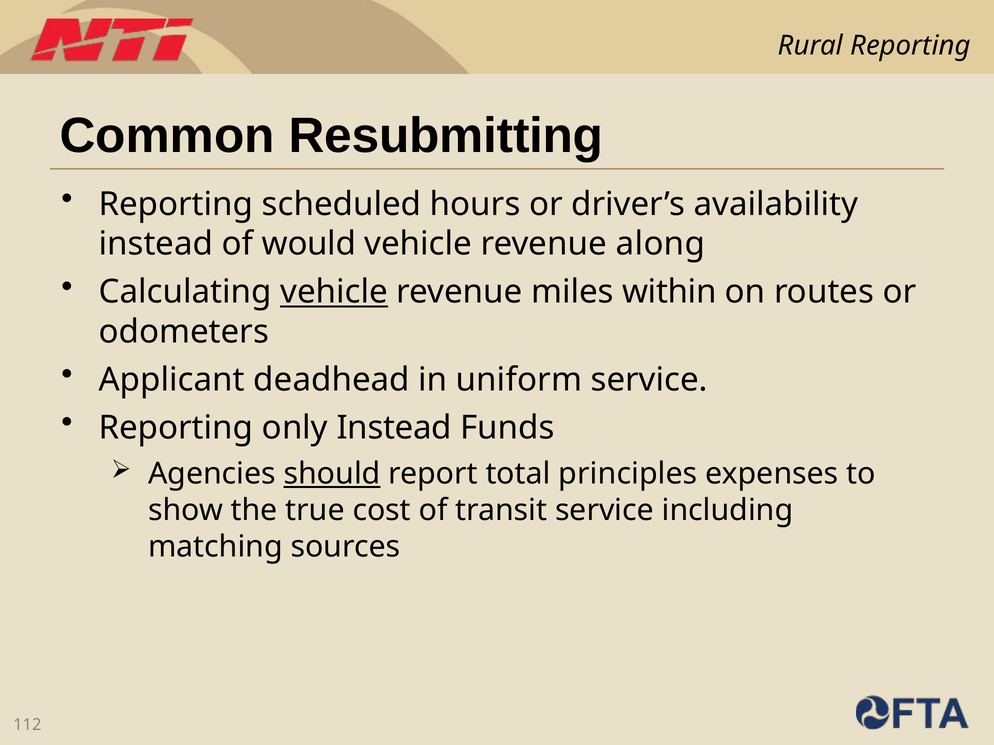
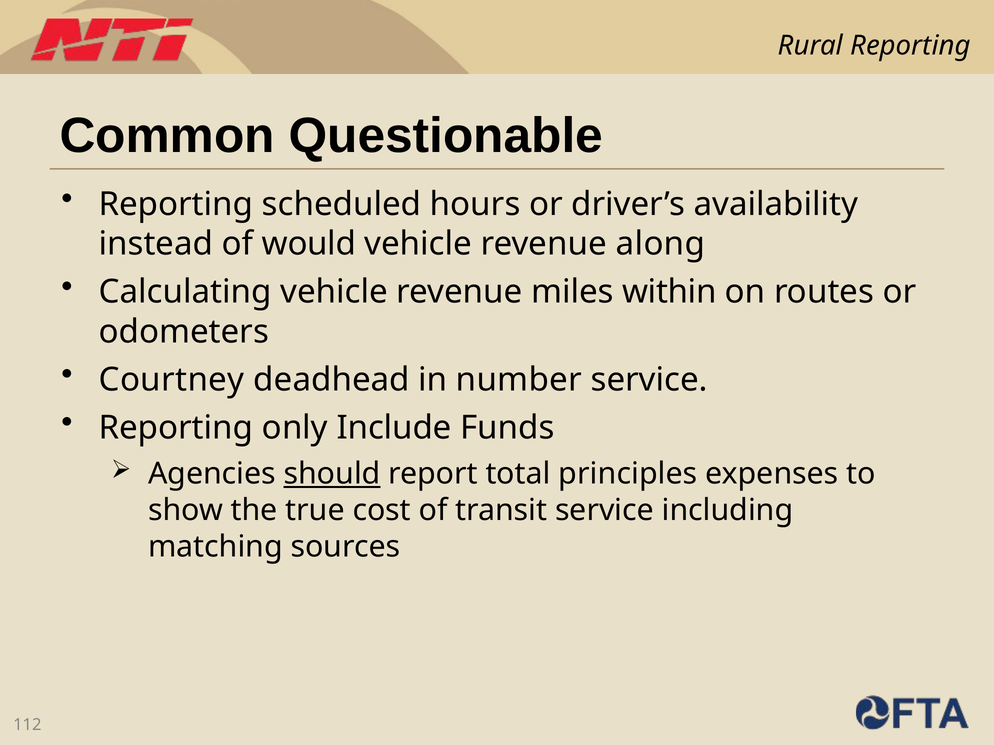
Resubmitting: Resubmitting -> Questionable
vehicle at (334, 292) underline: present -> none
Applicant: Applicant -> Courtney
uniform: uniform -> number
only Instead: Instead -> Include
